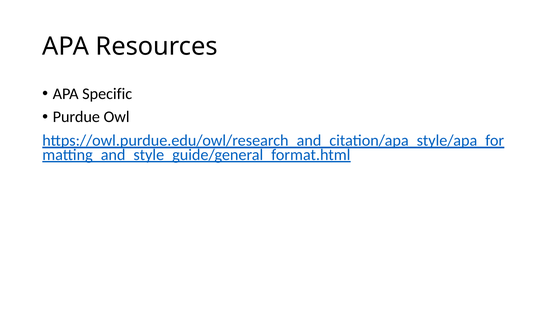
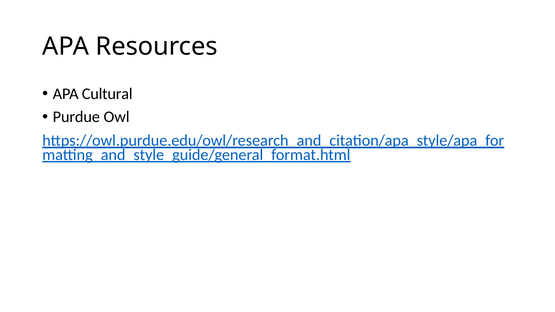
Specific: Specific -> Cultural
